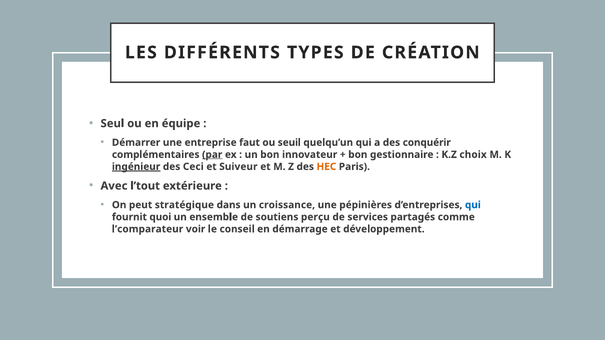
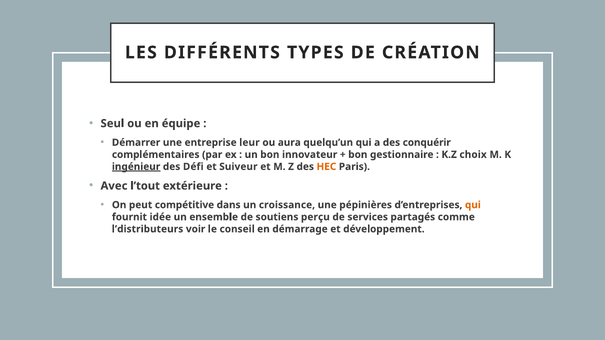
faut: faut -> leur
seuil: seuil -> aura
par underline: present -> none
Ceci: Ceci -> Défi
stratégique: stratégique -> compétitive
qui at (473, 205) colour: blue -> orange
quoi: quoi -> idée
l’comparateur: l’comparateur -> l’distributeurs
